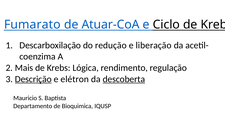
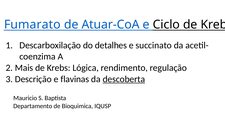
redução: redução -> detalhes
liberação: liberação -> succinato
Descrição underline: present -> none
elétron: elétron -> flavinas
